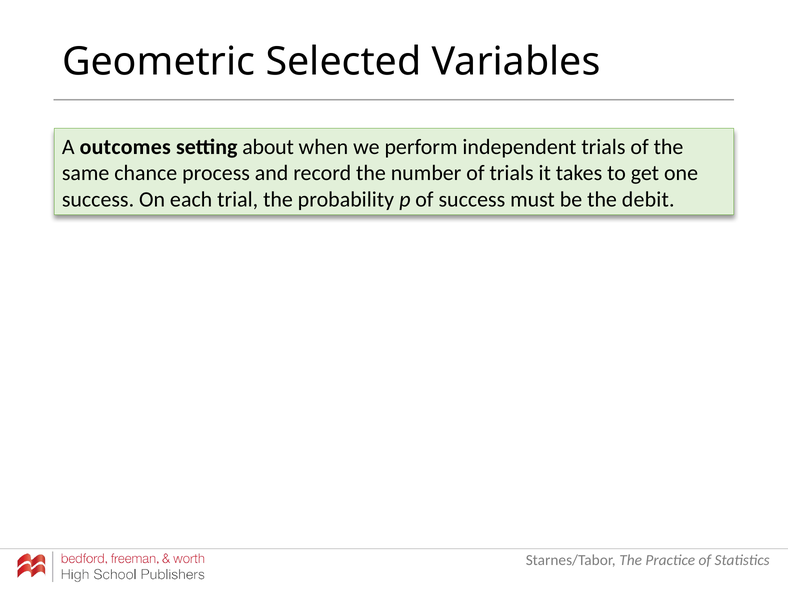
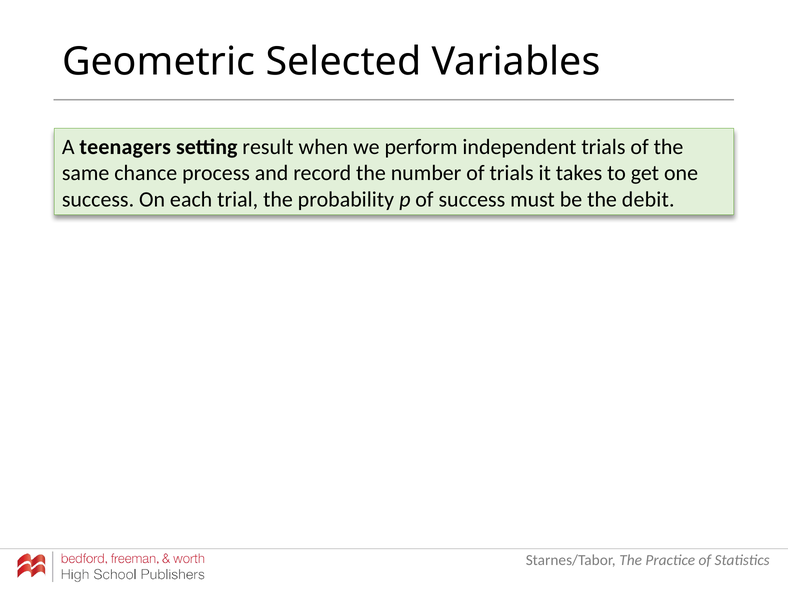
outcomes: outcomes -> teenagers
about: about -> result
